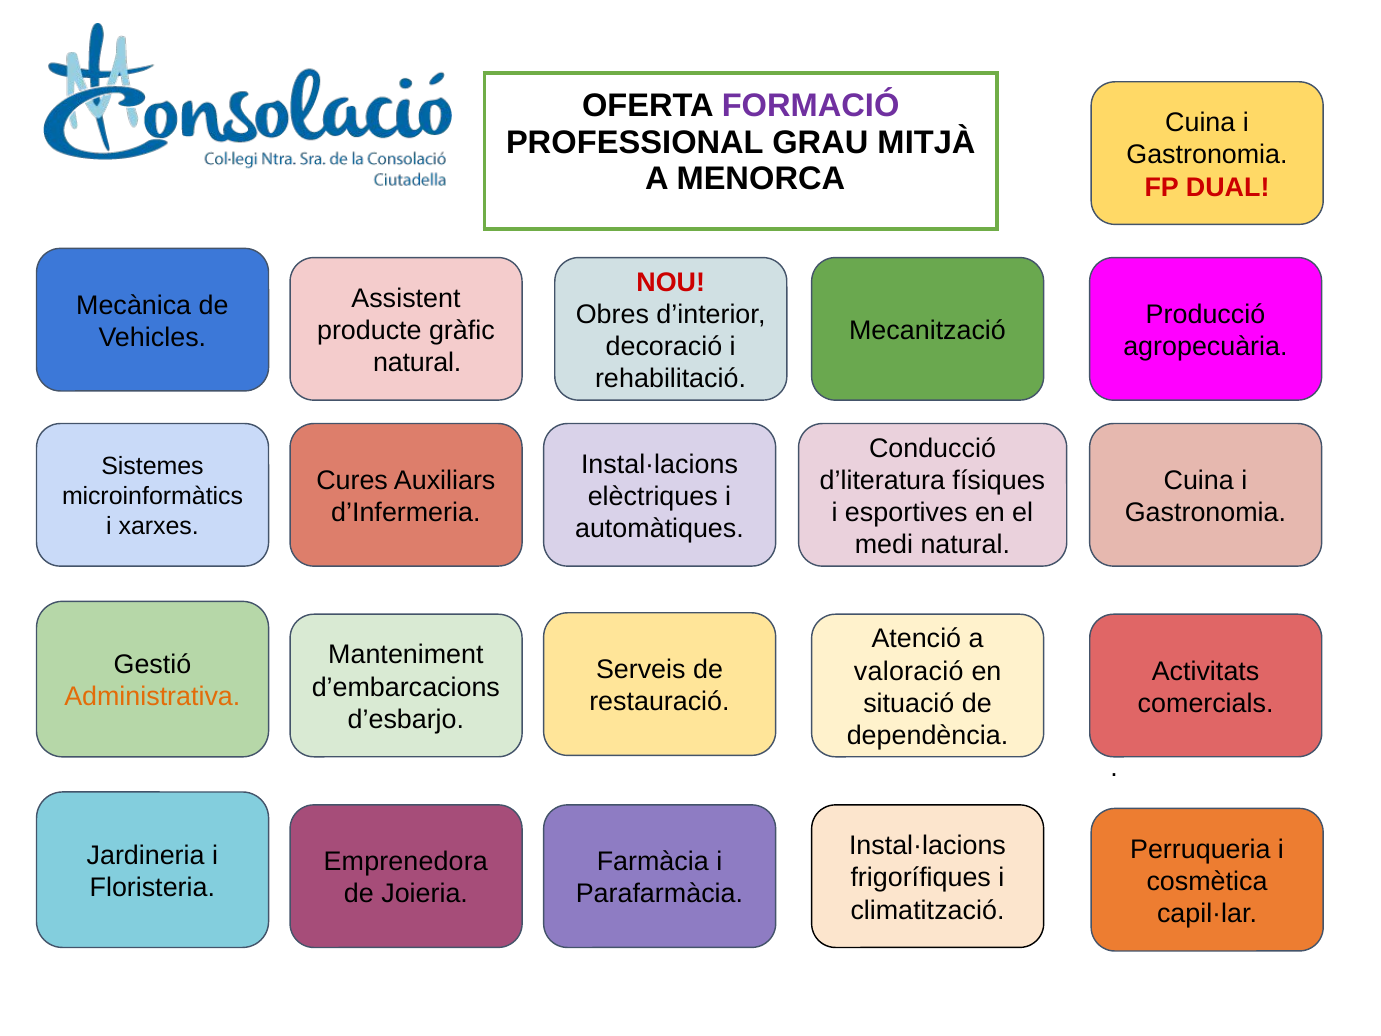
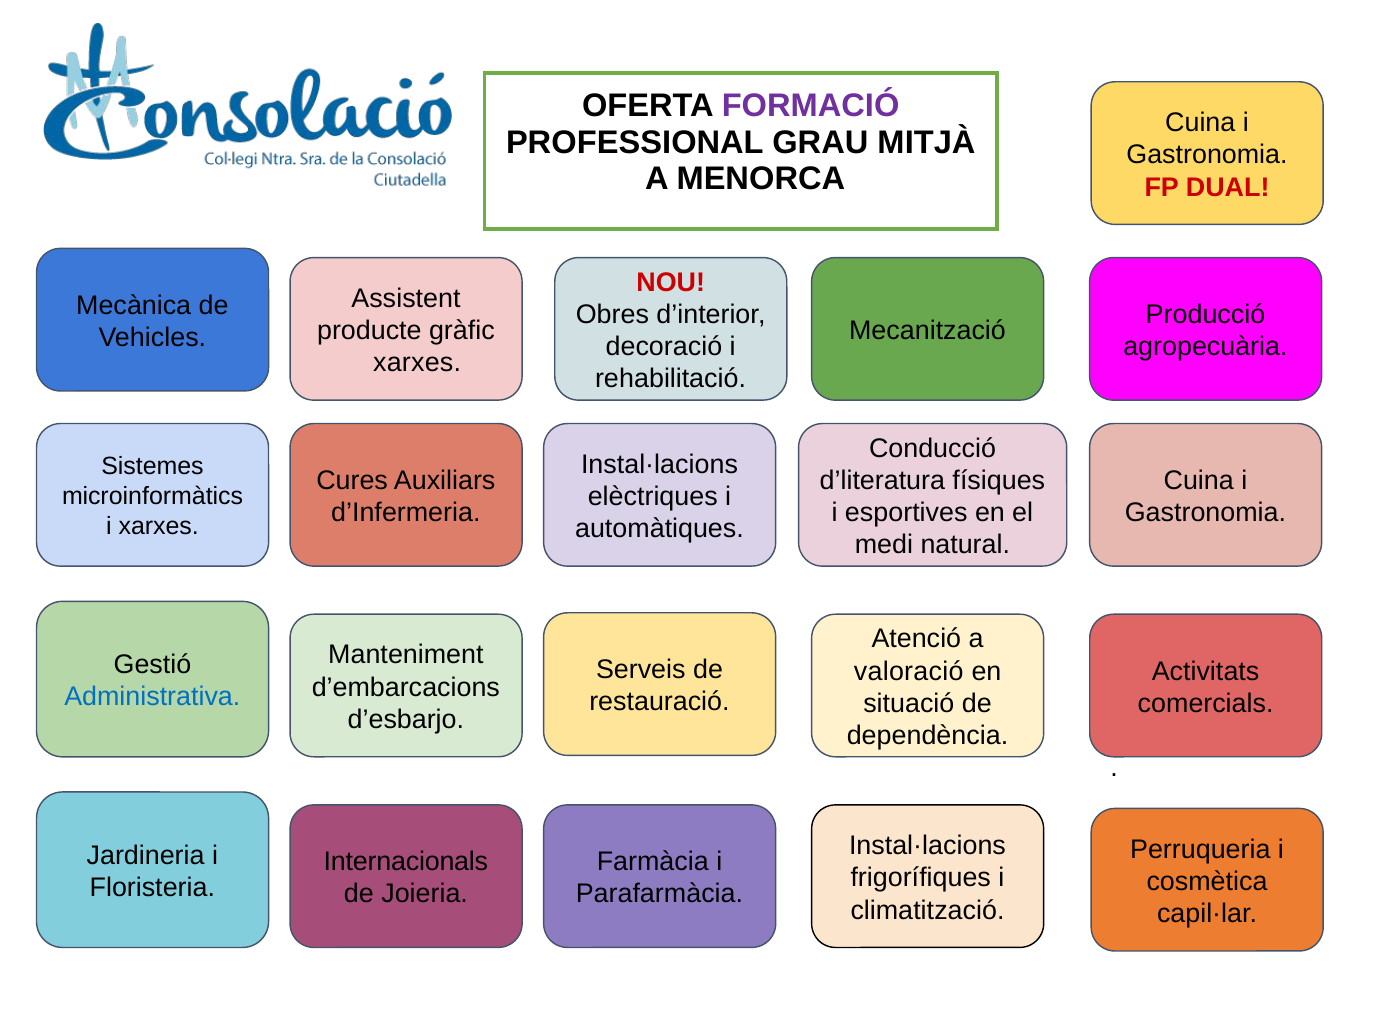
natural at (417, 363): natural -> xarxes
Administrativa colour: orange -> blue
Emprenedora: Emprenedora -> Internacionals
